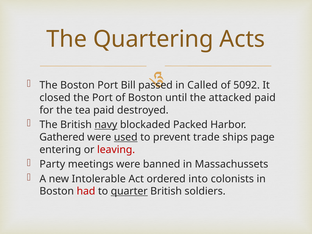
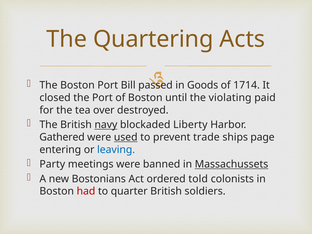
Called: Called -> Goods
5092: 5092 -> 1714
attacked: attacked -> violating
tea paid: paid -> over
Packed: Packed -> Liberty
leaving colour: red -> blue
Massachussets underline: none -> present
Intolerable: Intolerable -> Bostonians
into: into -> told
quarter underline: present -> none
